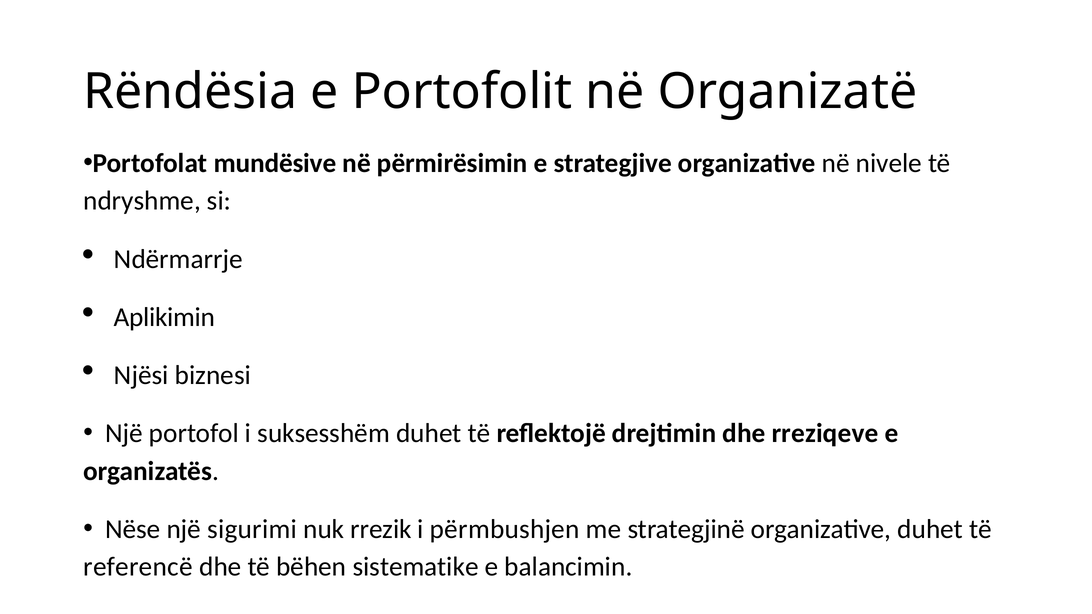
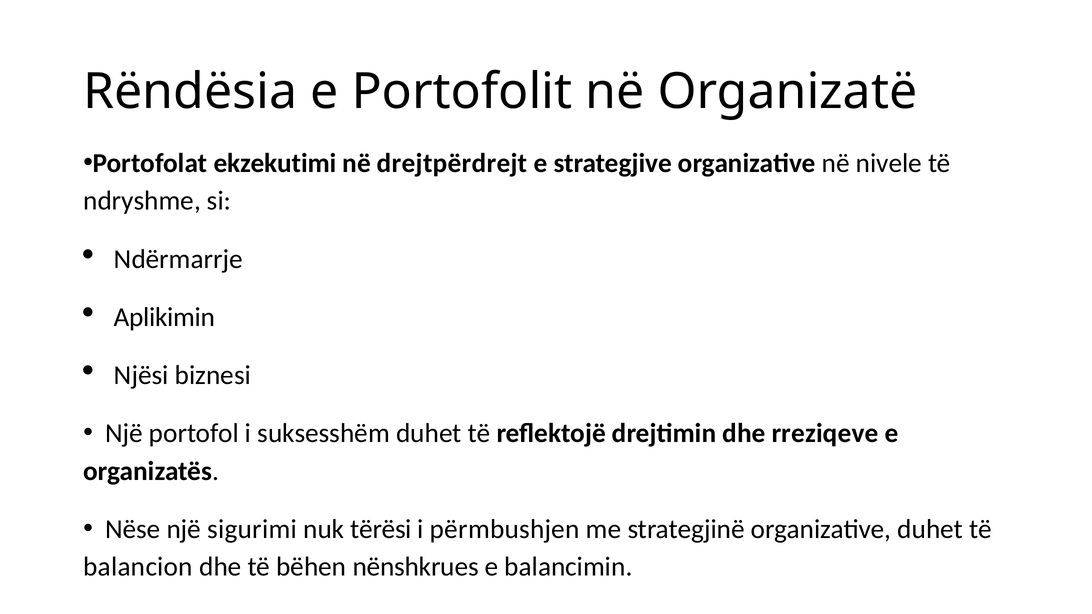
mundësive: mundësive -> ekzekutimi
përmirësimin: përmirësimin -> drejtpërdrejt
rrezik: rrezik -> tërësi
referencë: referencë -> balancion
sistematike: sistematike -> nënshkrues
